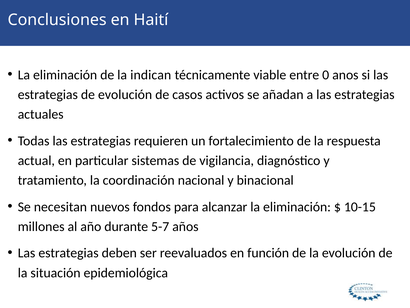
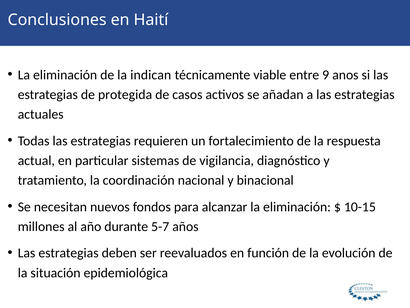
0: 0 -> 9
de evolución: evolución -> protegida
